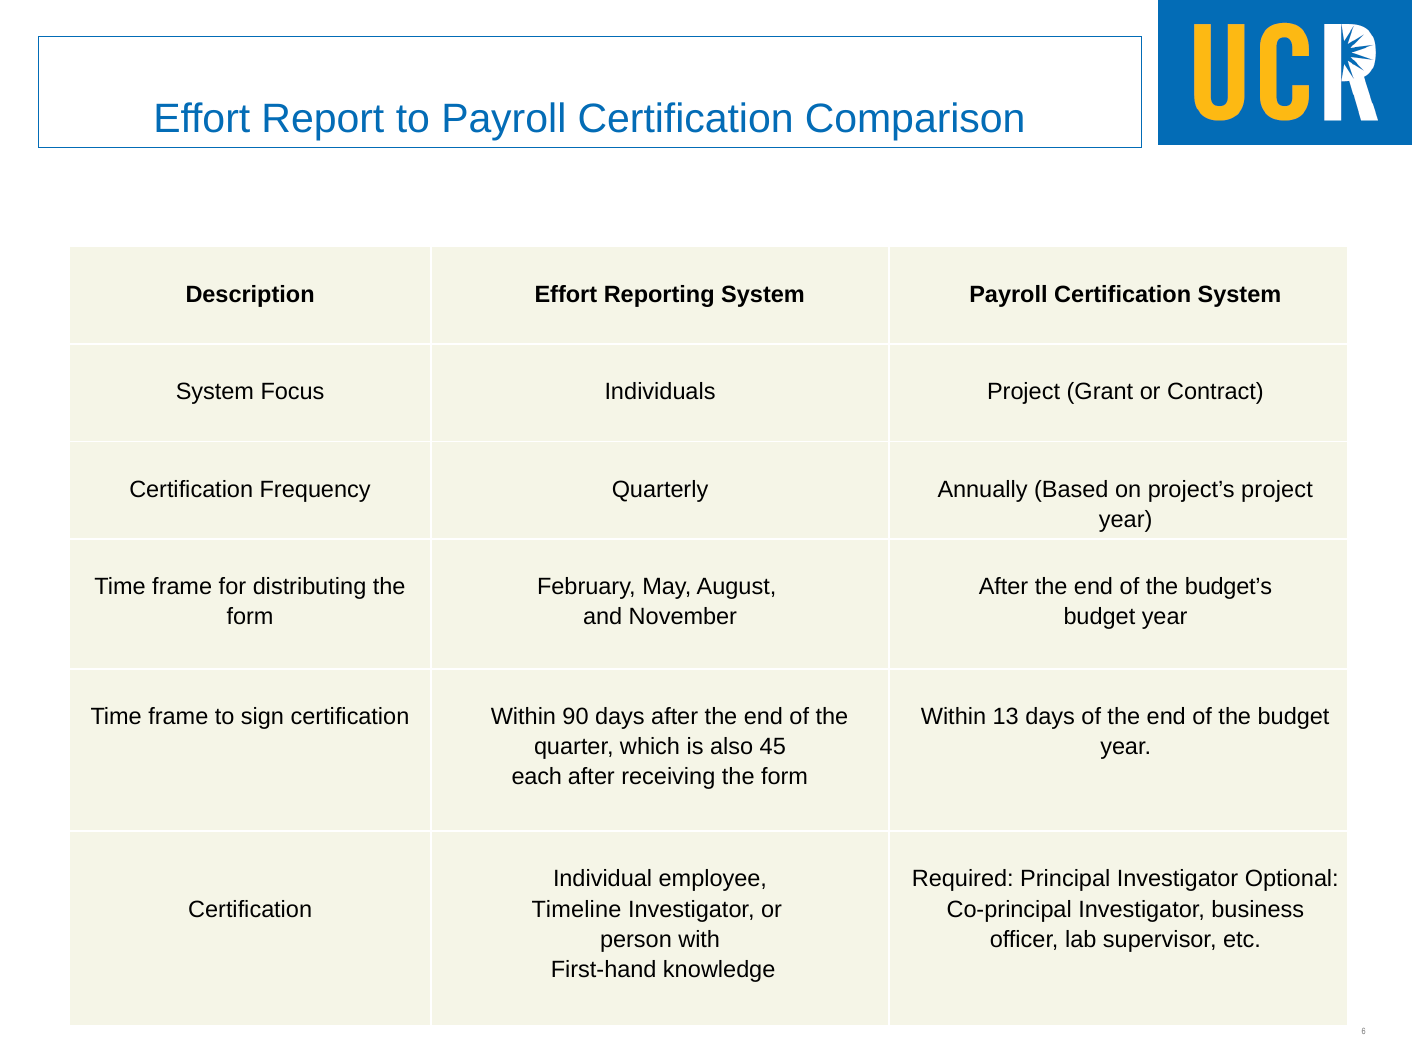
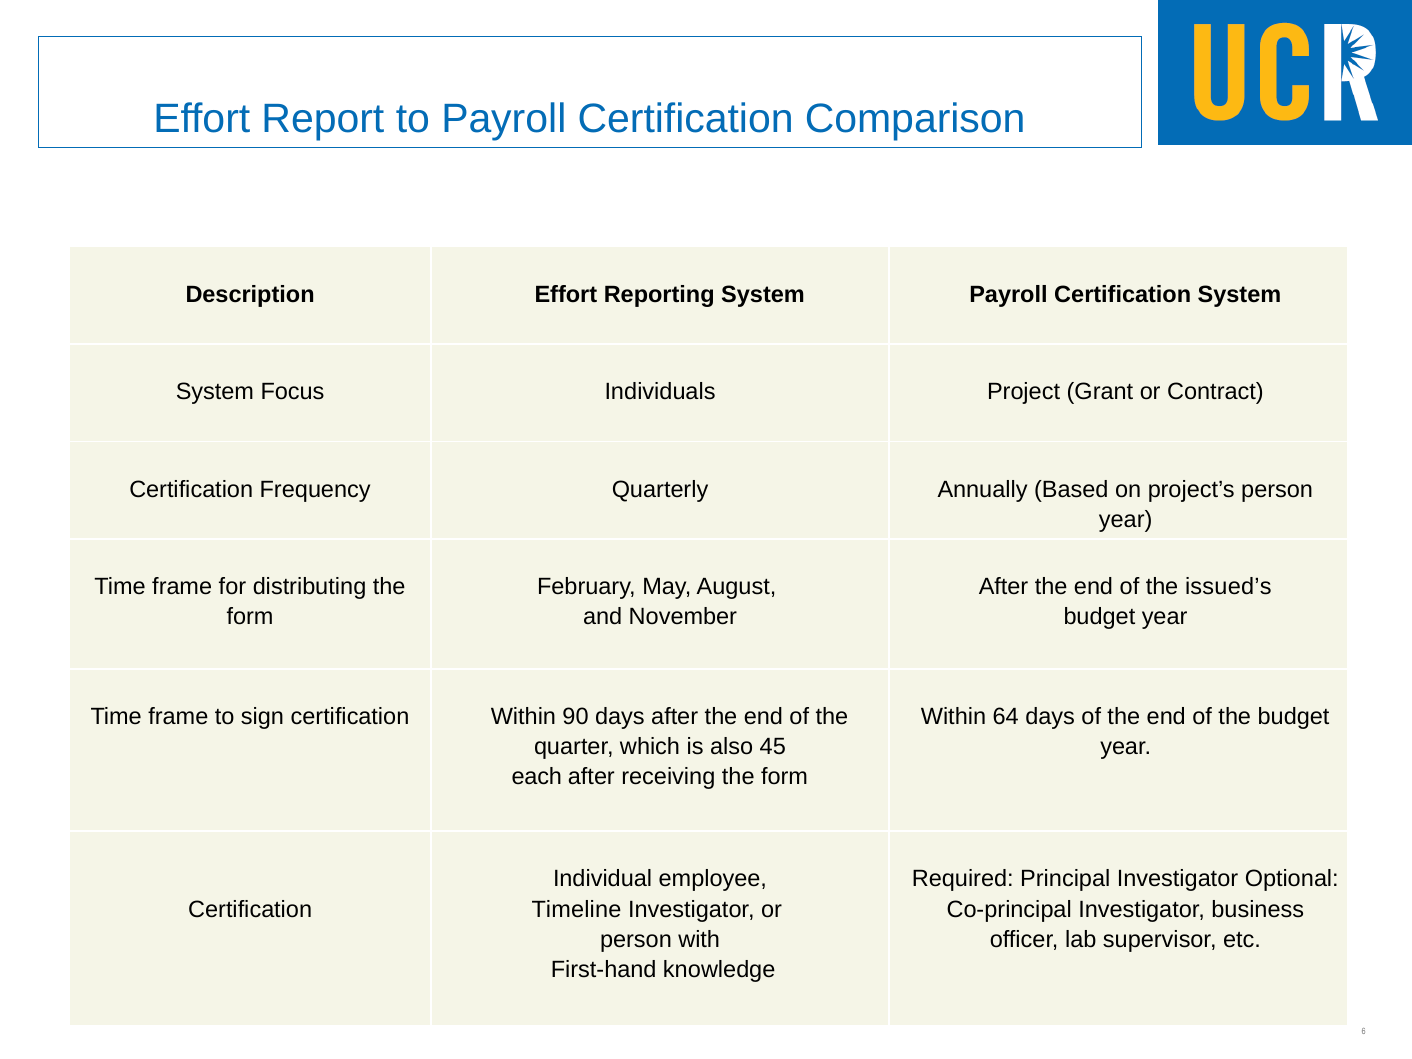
project’s project: project -> person
budget’s: budget’s -> issued’s
13: 13 -> 64
